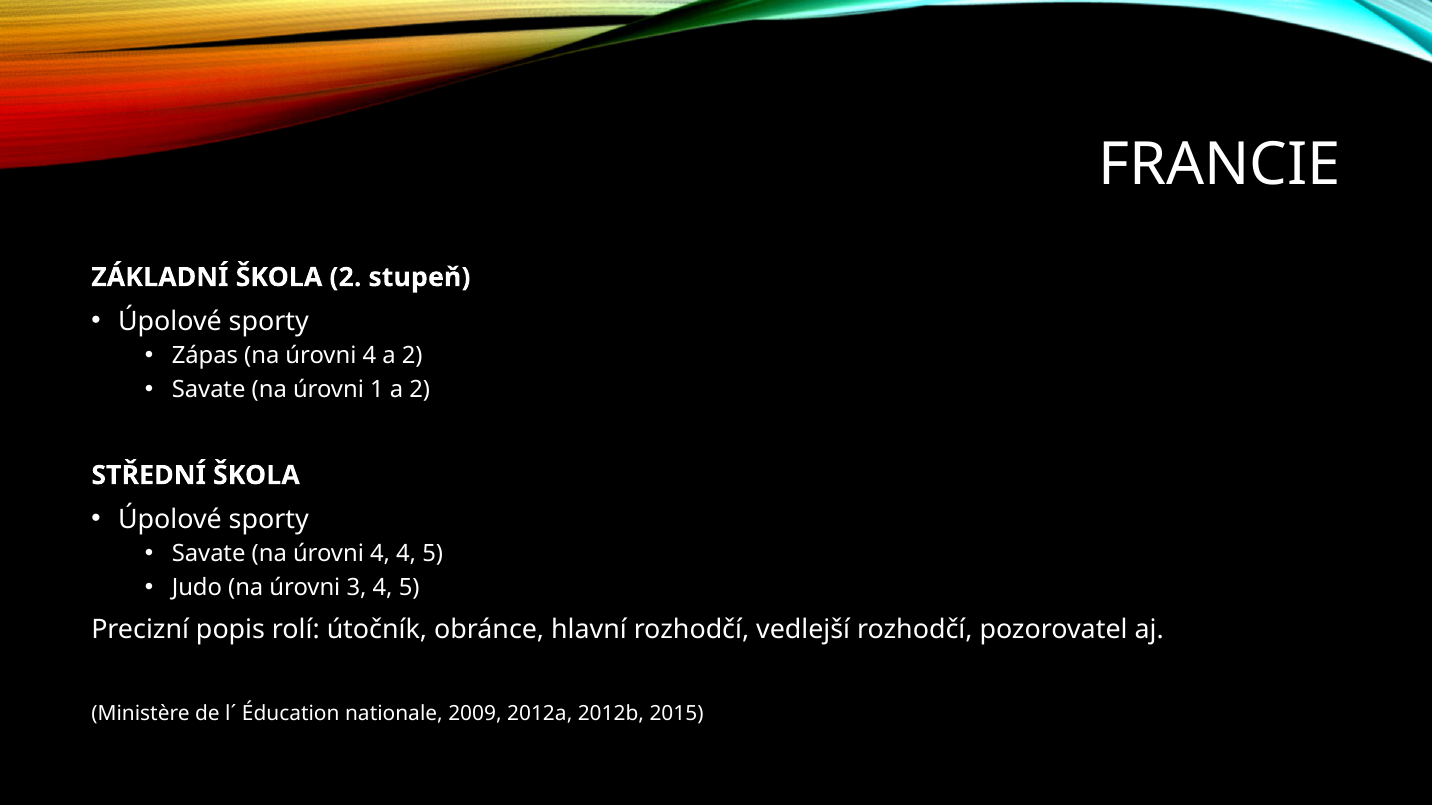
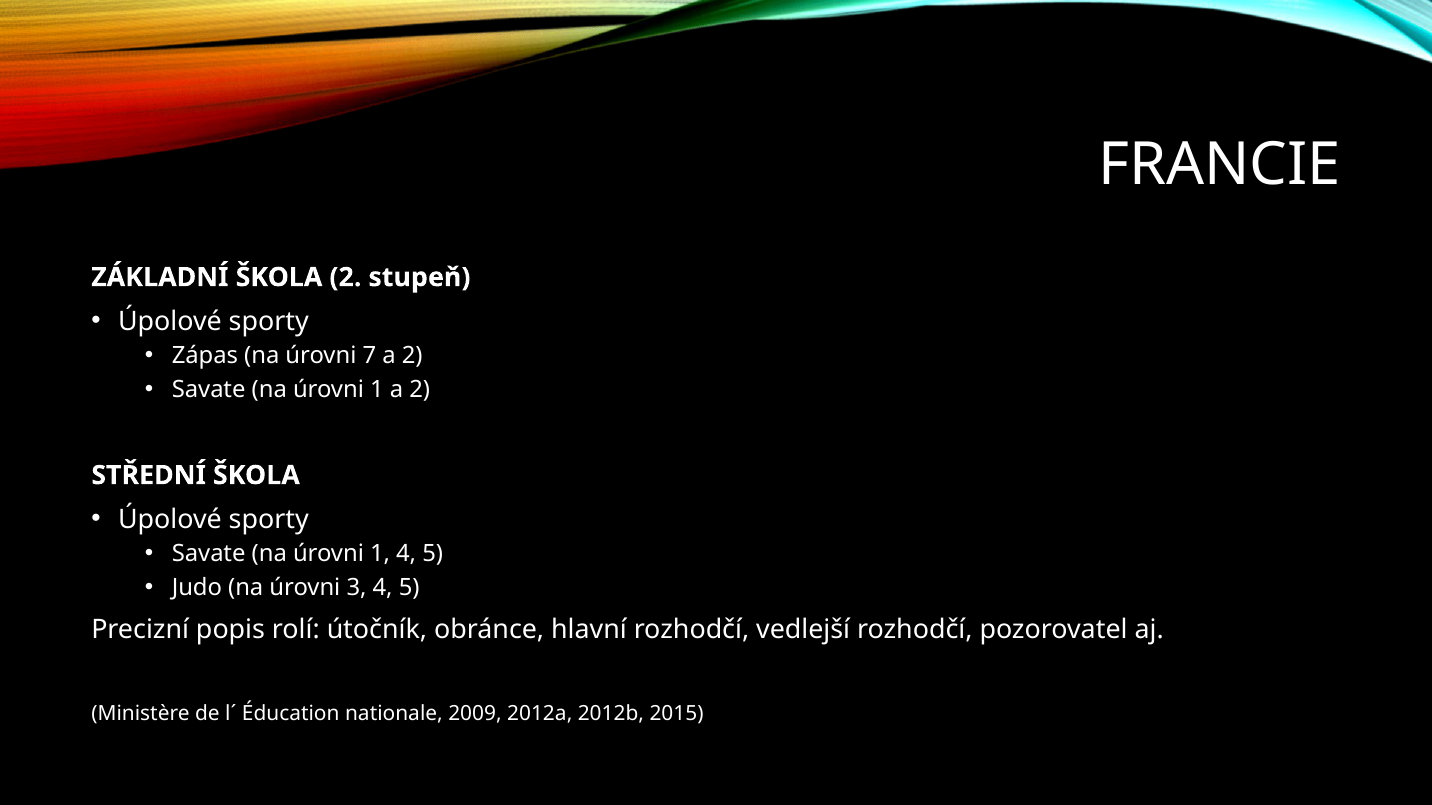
Zápas na úrovni 4: 4 -> 7
4 at (380, 554): 4 -> 1
